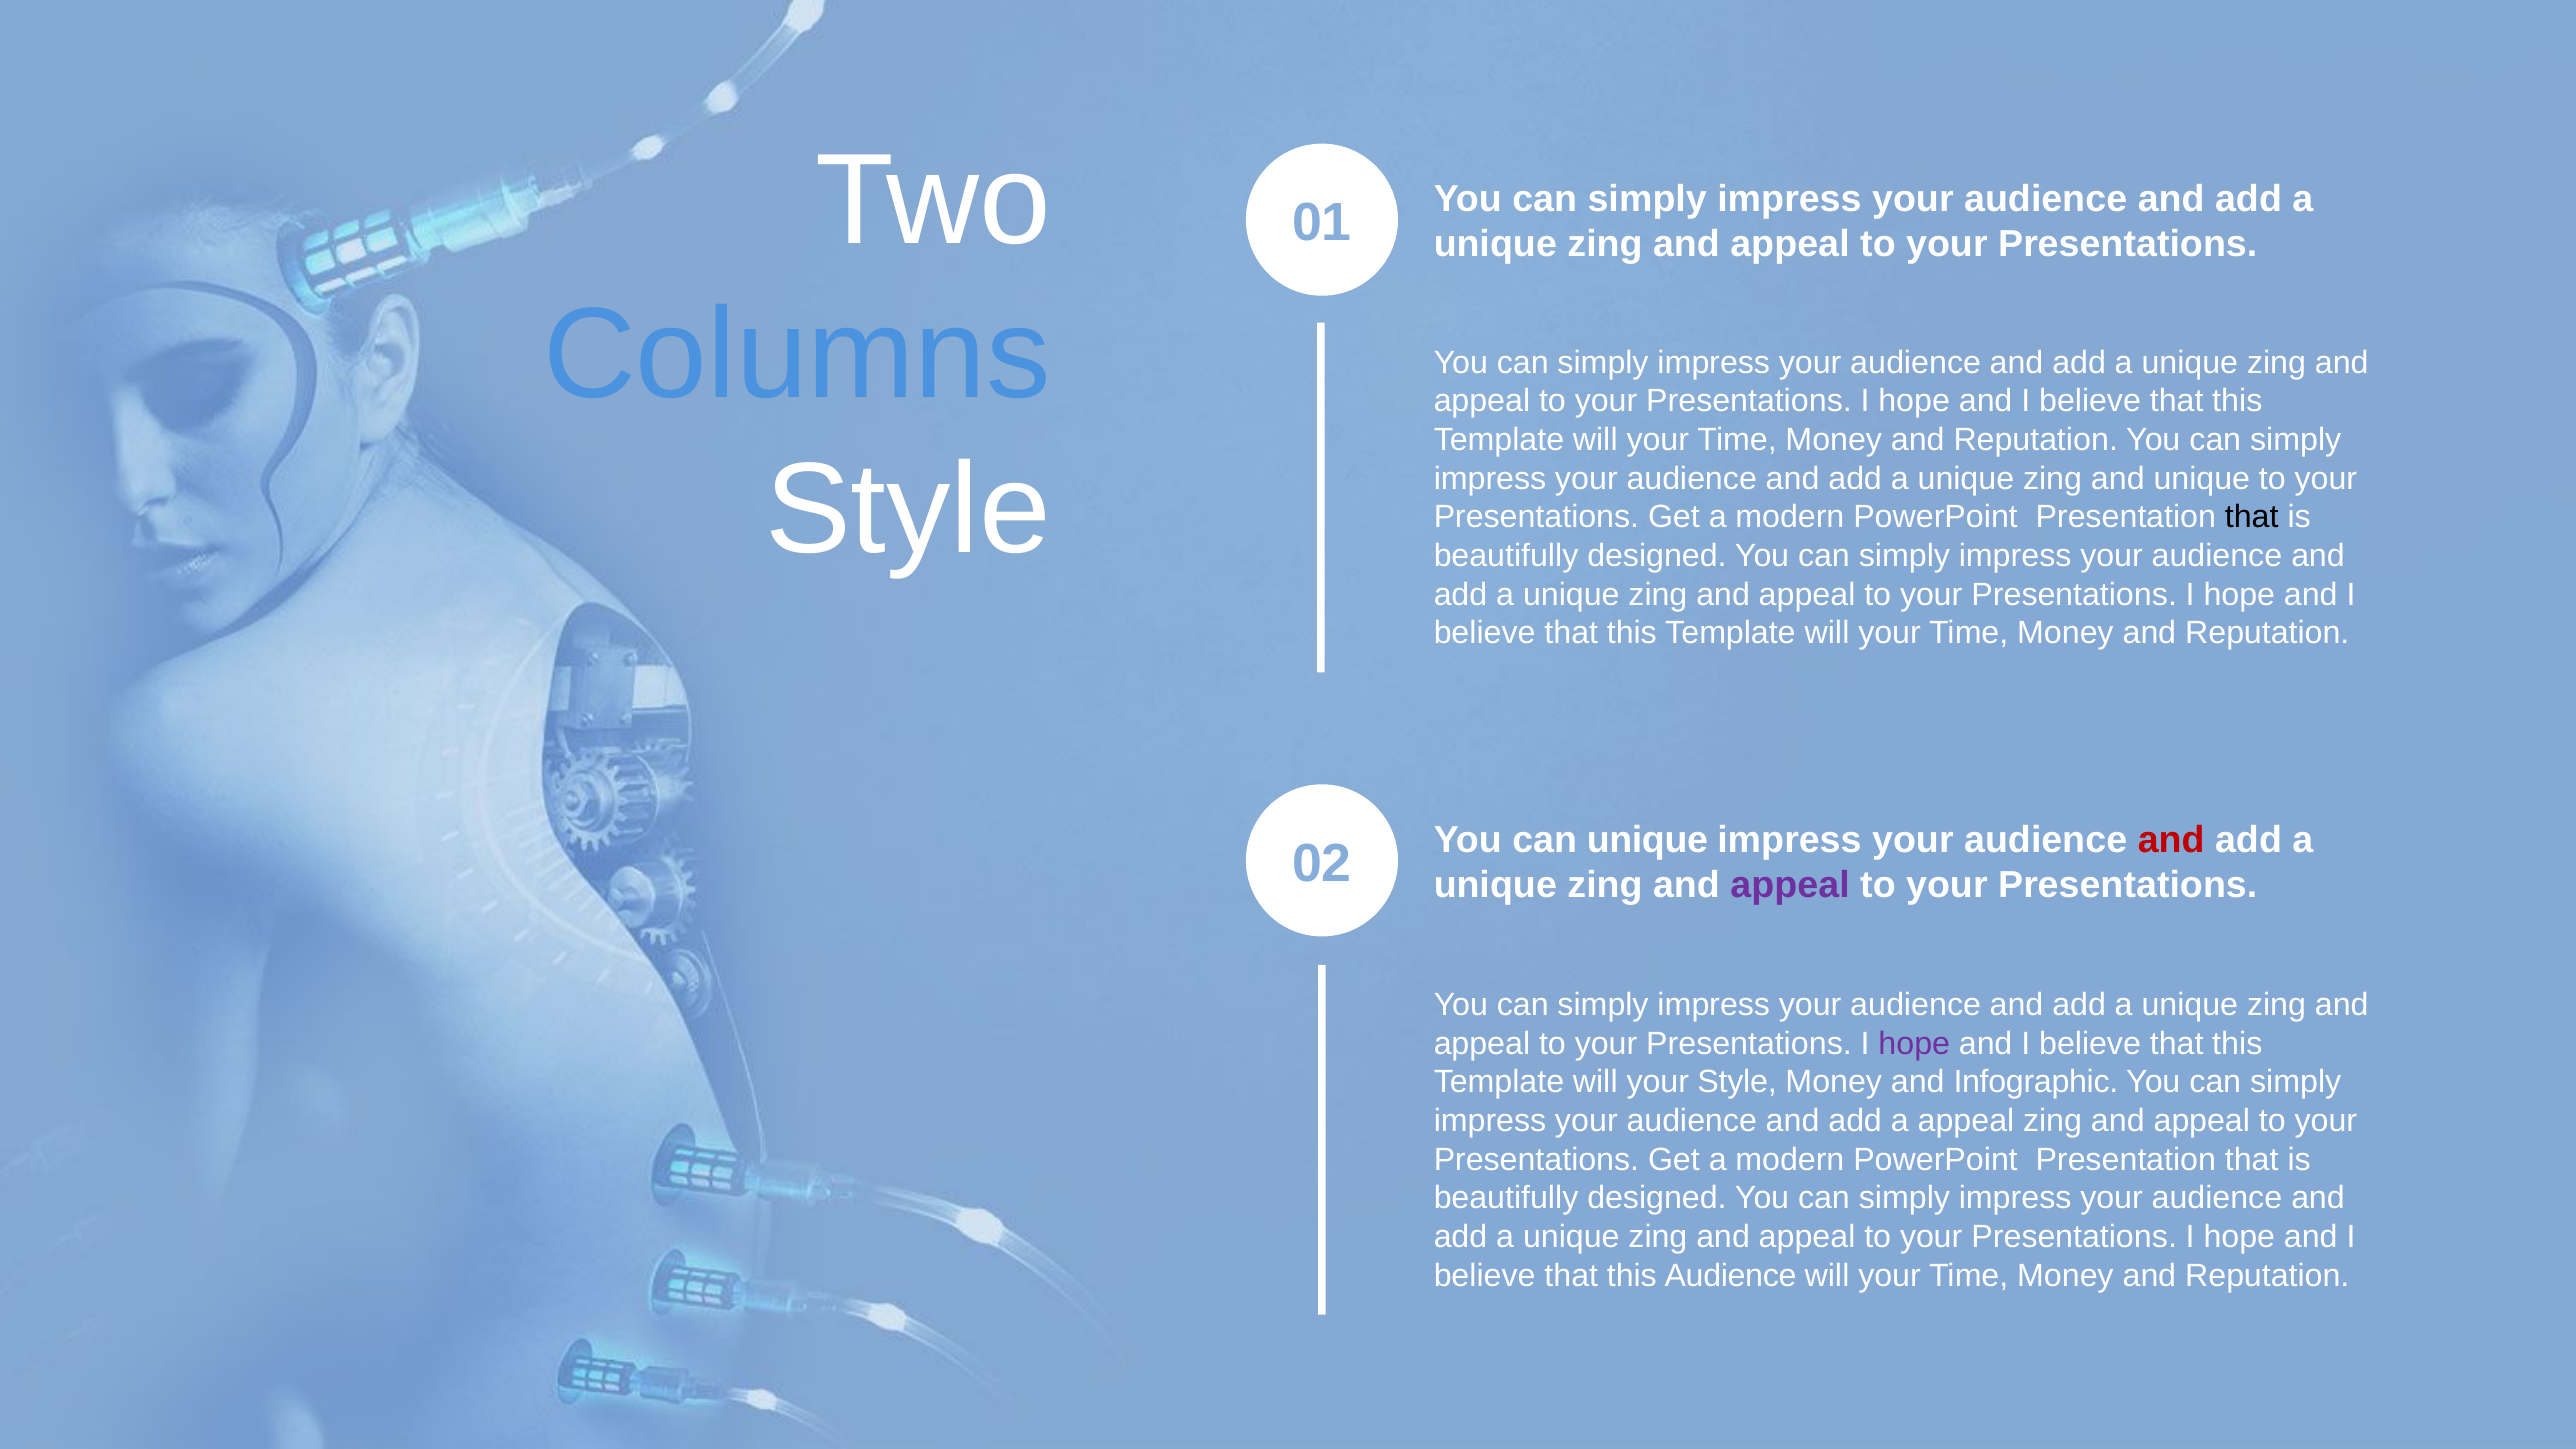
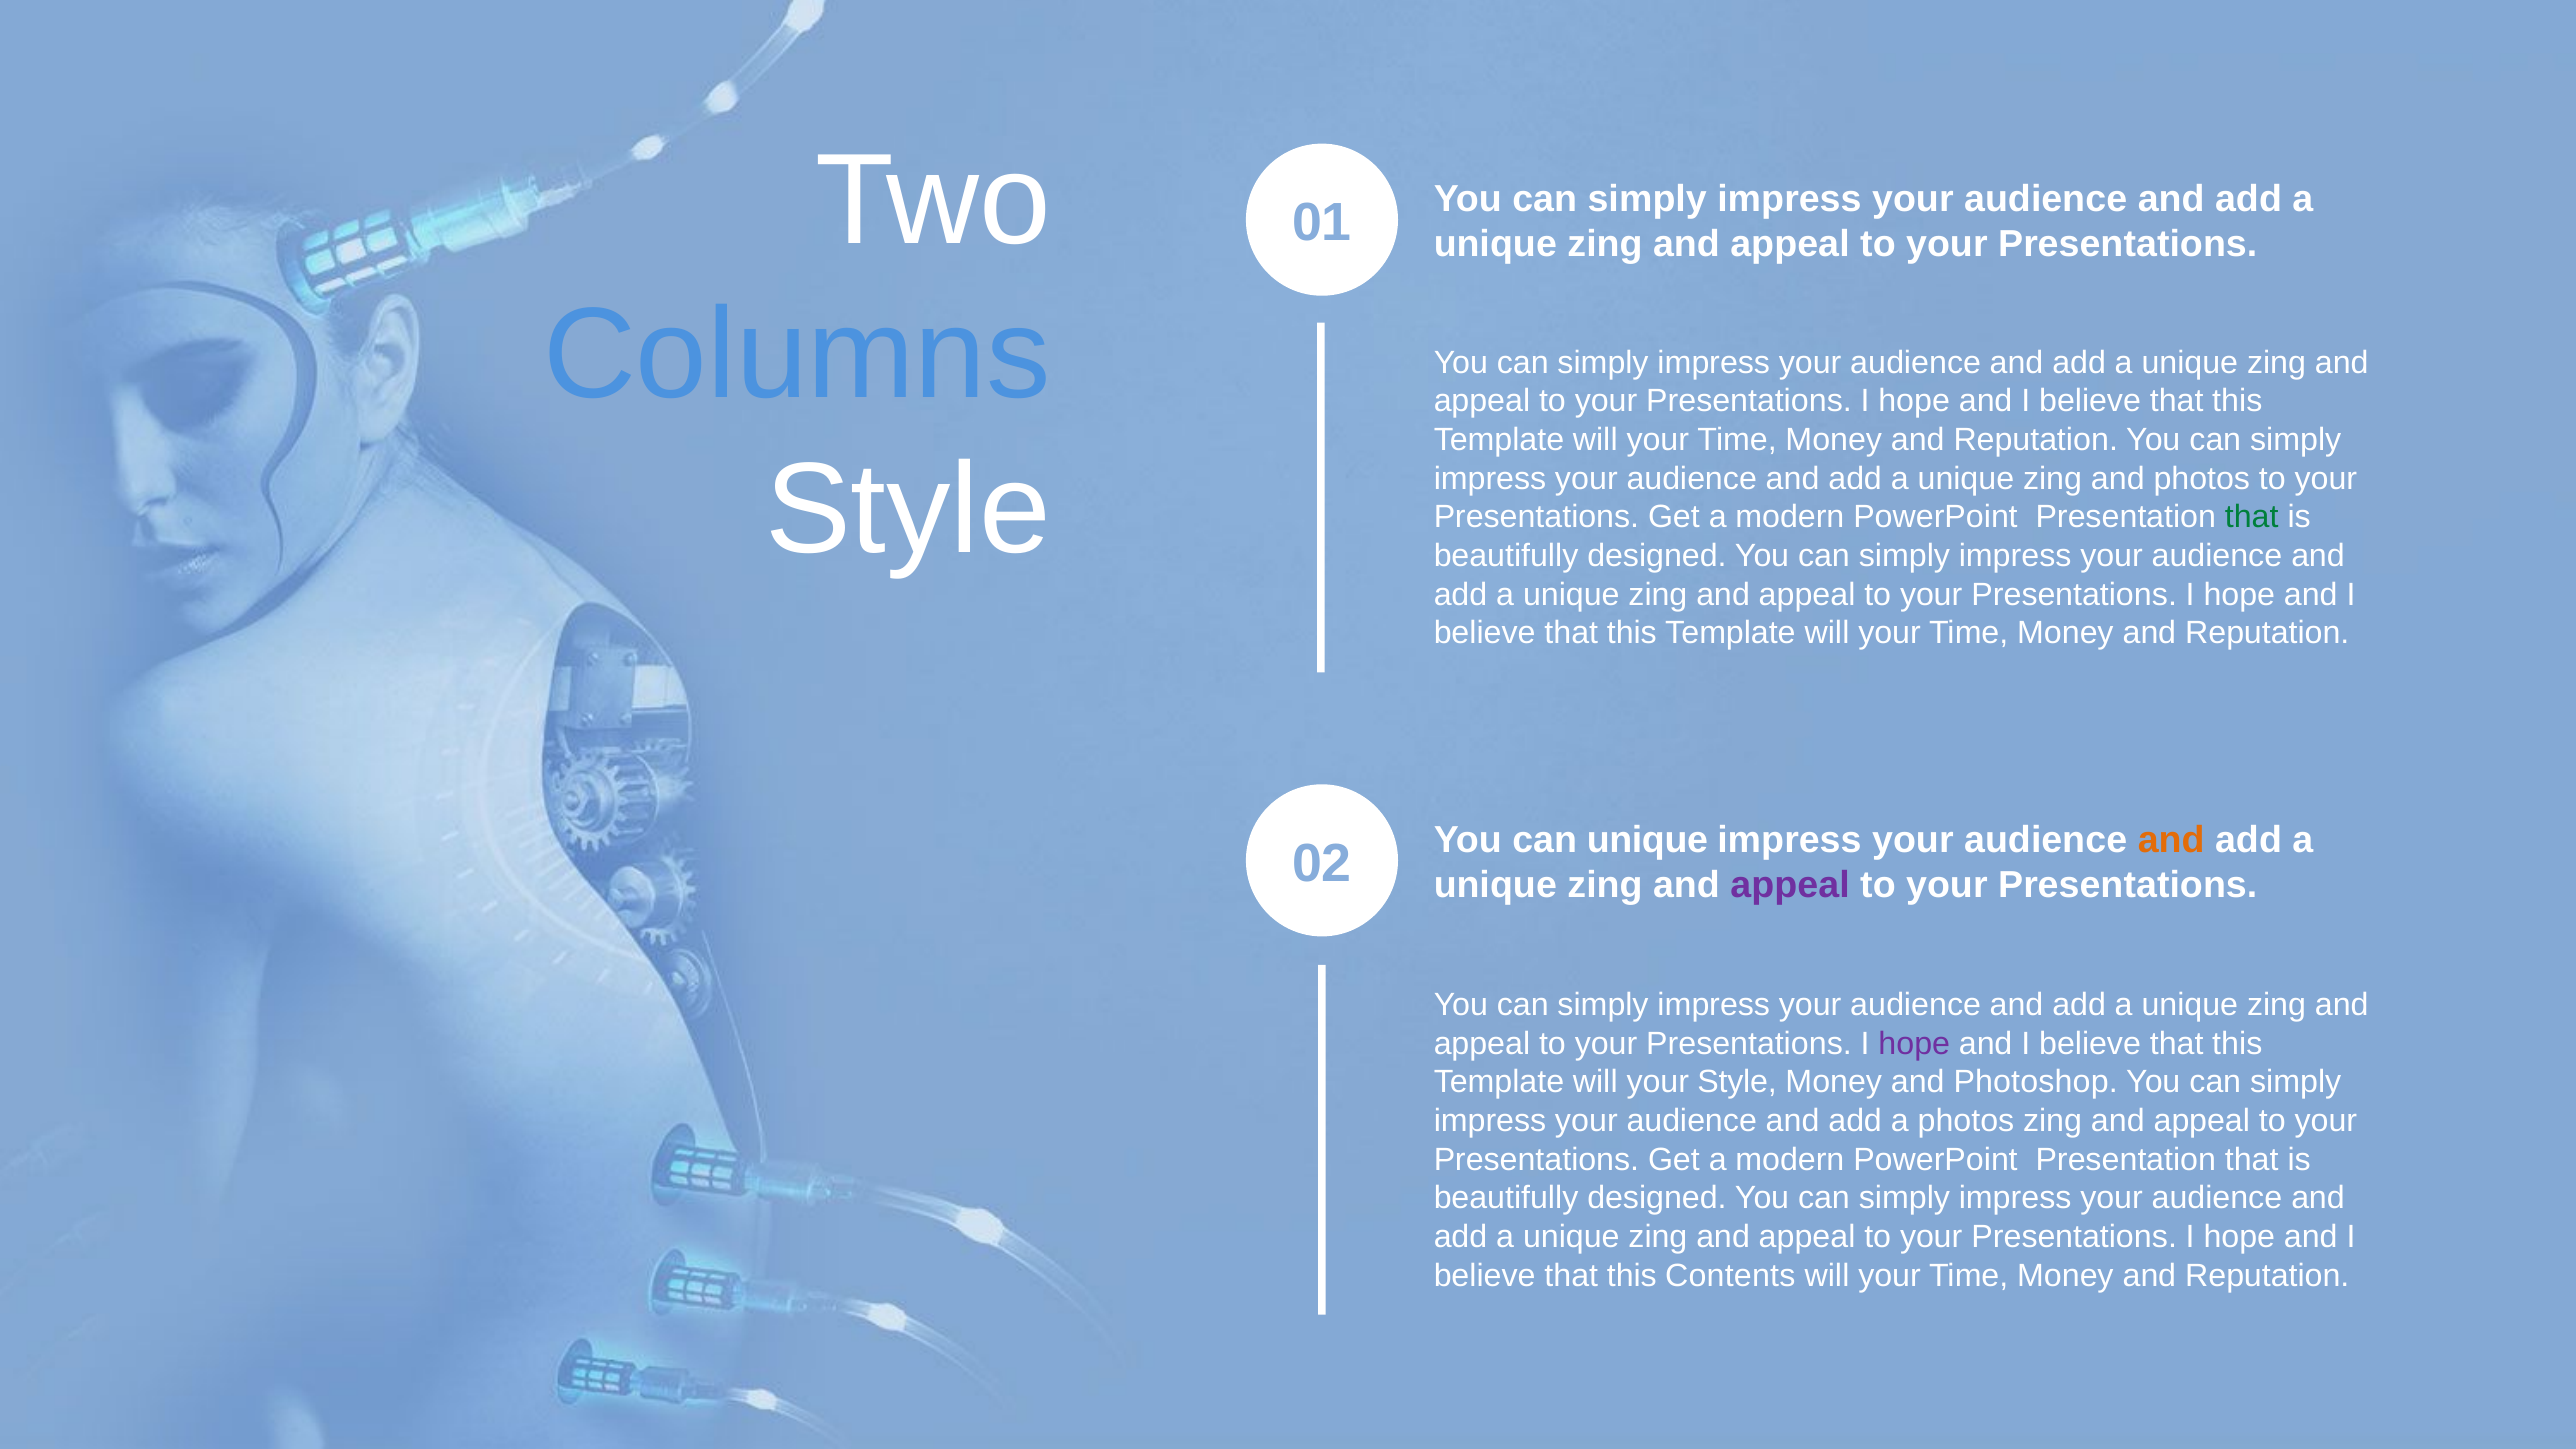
and unique: unique -> photos
that at (2252, 517) colour: black -> green
and at (2171, 840) colour: red -> orange
Infographic: Infographic -> Photoshop
a appeal: appeal -> photos
this Audience: Audience -> Contents
